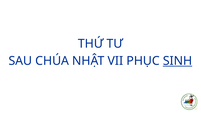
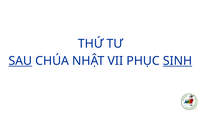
SAU underline: none -> present
